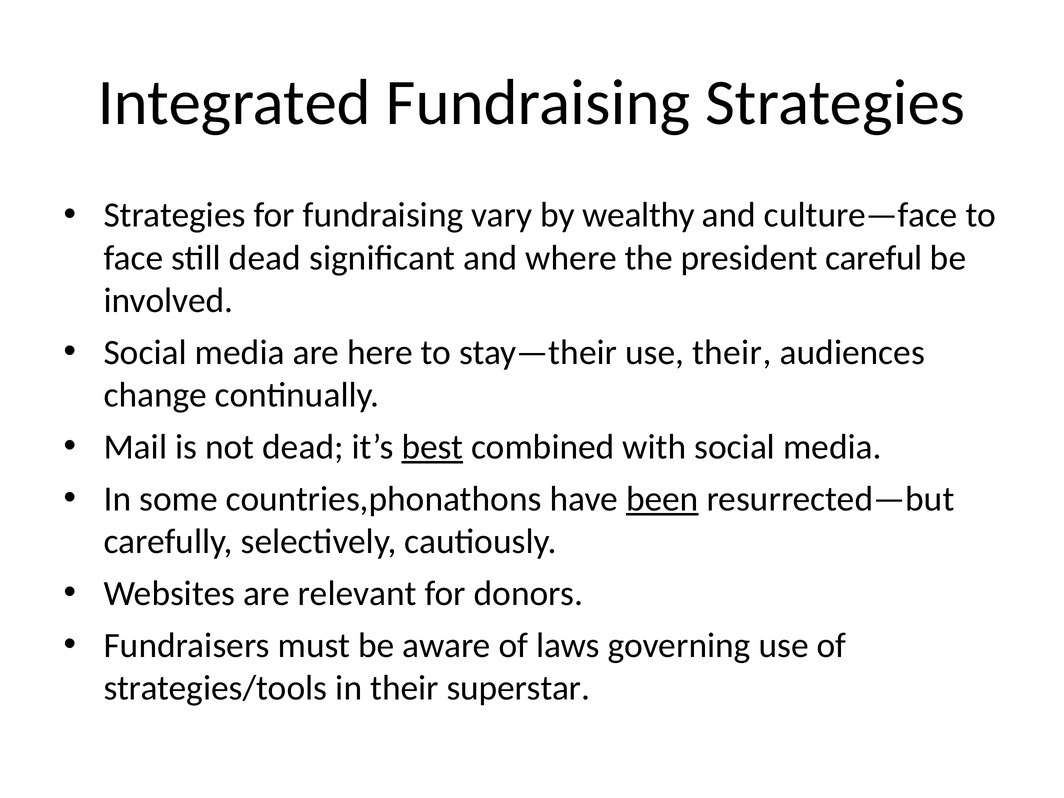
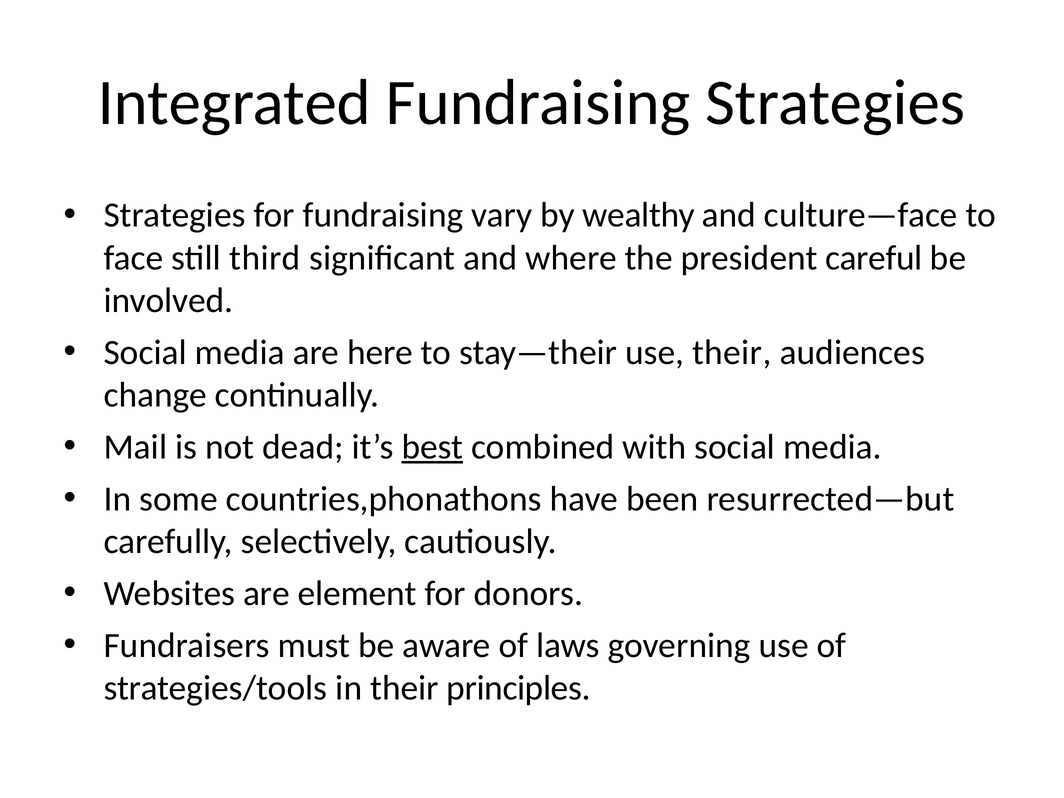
still dead: dead -> third
been underline: present -> none
relevant: relevant -> element
superstar: superstar -> principles
